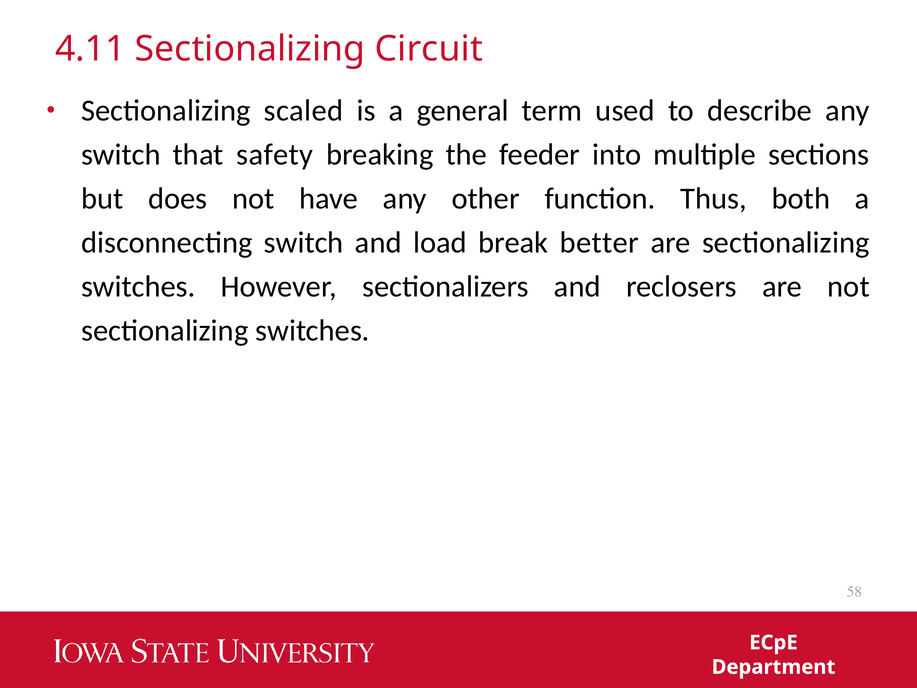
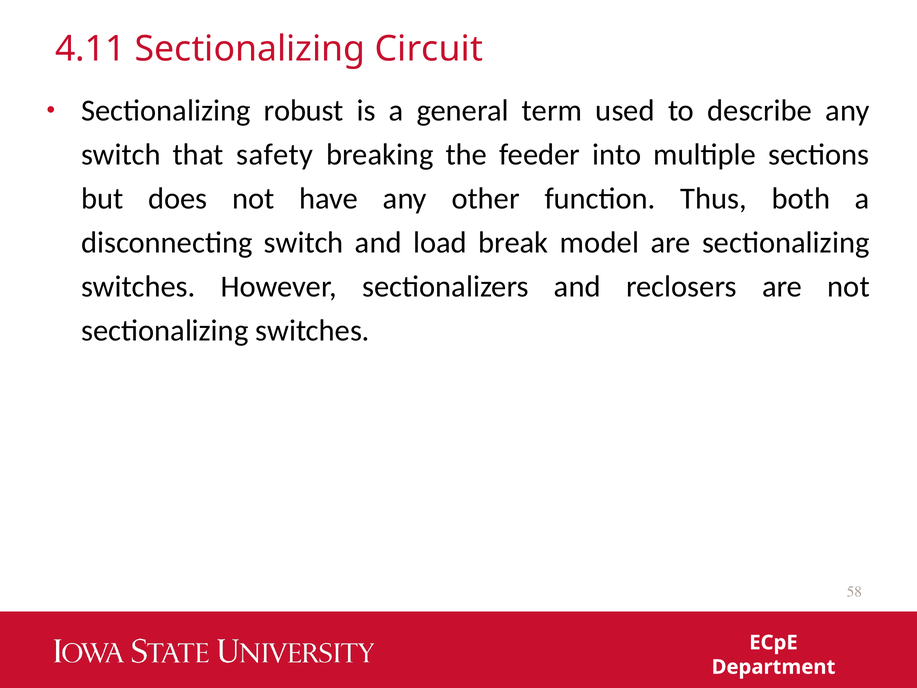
scaled: scaled -> robust
better: better -> model
